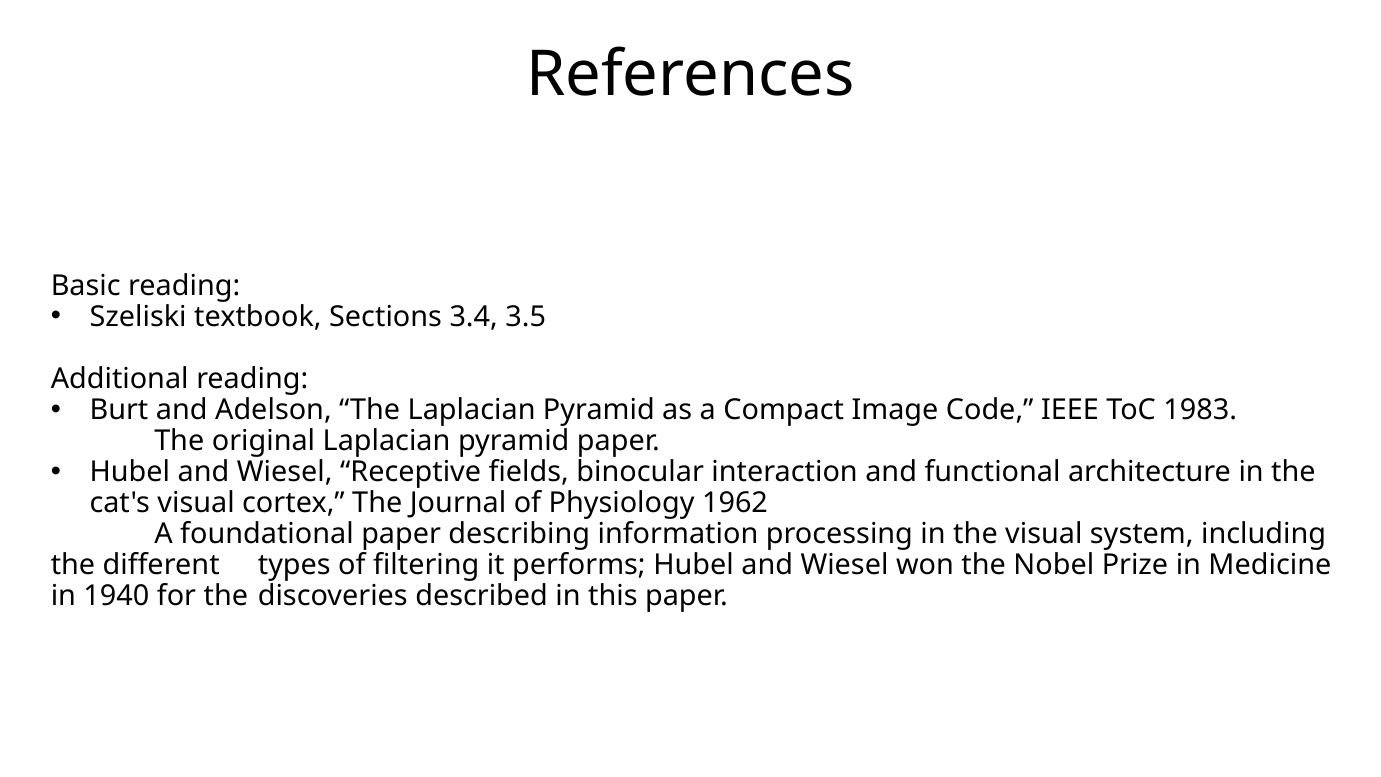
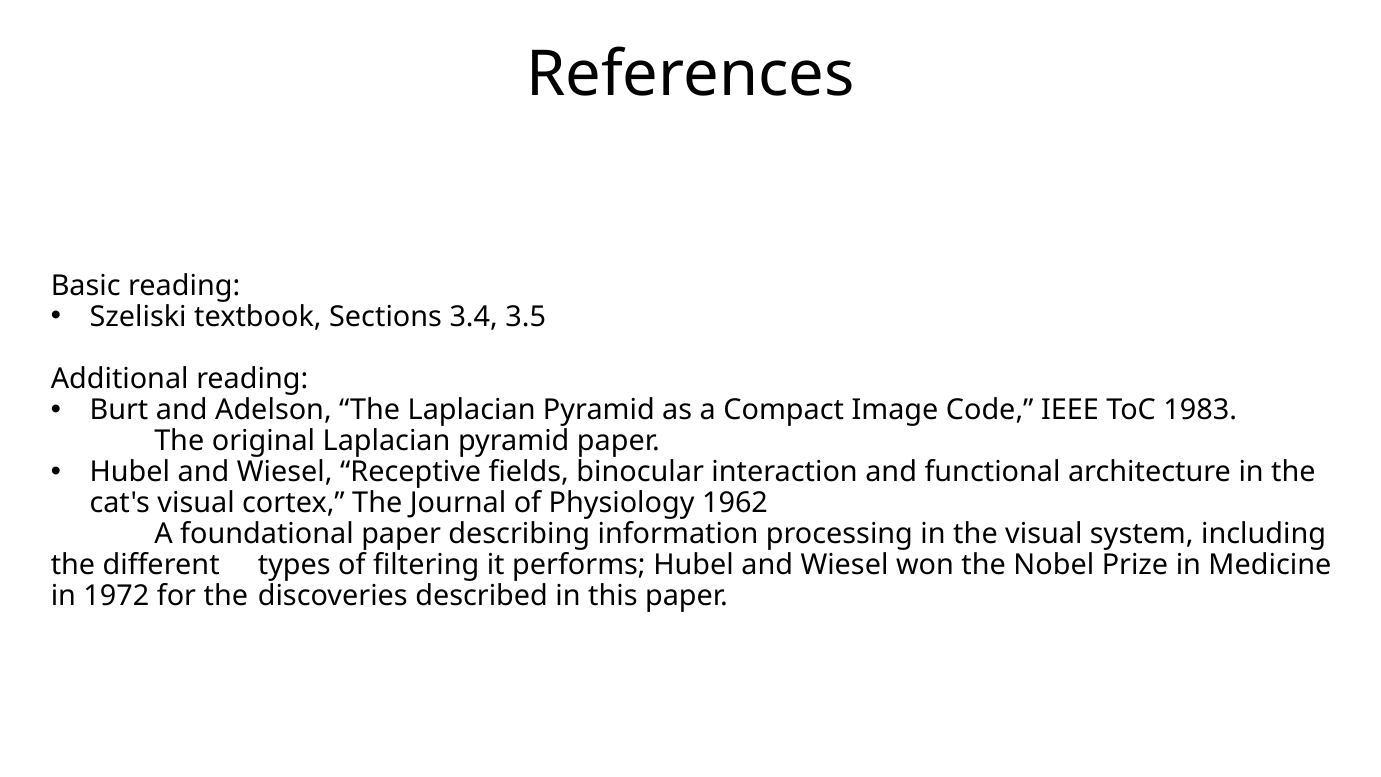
1940: 1940 -> 1972
